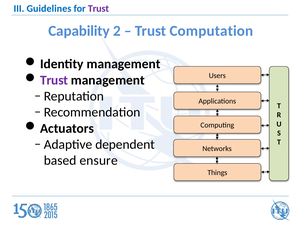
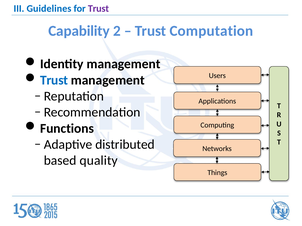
Trust at (54, 80) colour: purple -> blue
Actuators: Actuators -> Functions
dependent: dependent -> distributed
ensure: ensure -> quality
